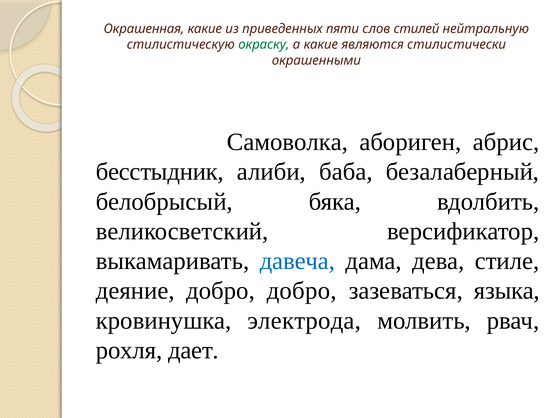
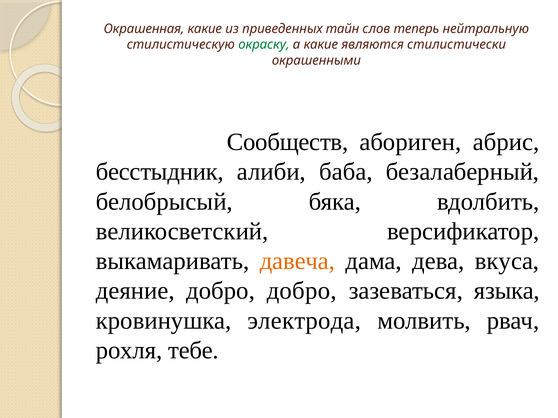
пяти: пяти -> тайн
стилей: стилей -> теперь
Самоволка: Самоволка -> Сообществ
давеча colour: blue -> orange
стиле: стиле -> вкуса
дает: дает -> тебе
